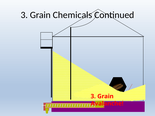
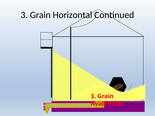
Chemicals: Chemicals -> Horizontal
